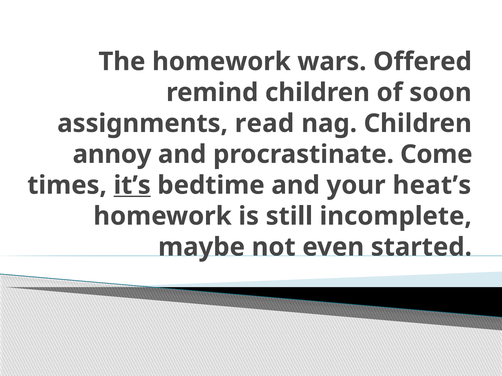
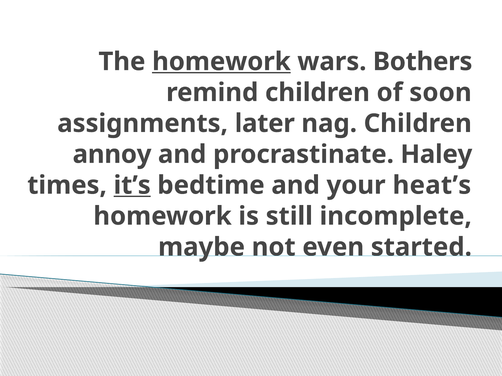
homework at (221, 62) underline: none -> present
Offered: Offered -> Bothers
read: read -> later
Come: Come -> Haley
